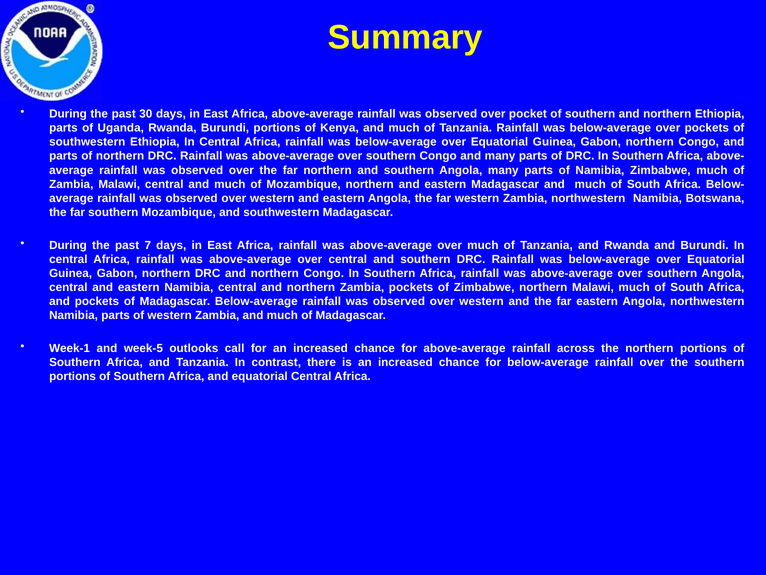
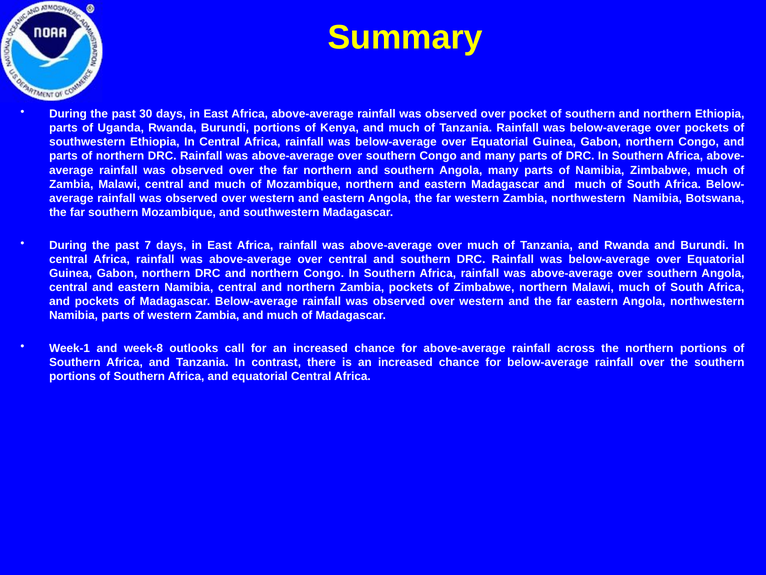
week-5: week-5 -> week-8
